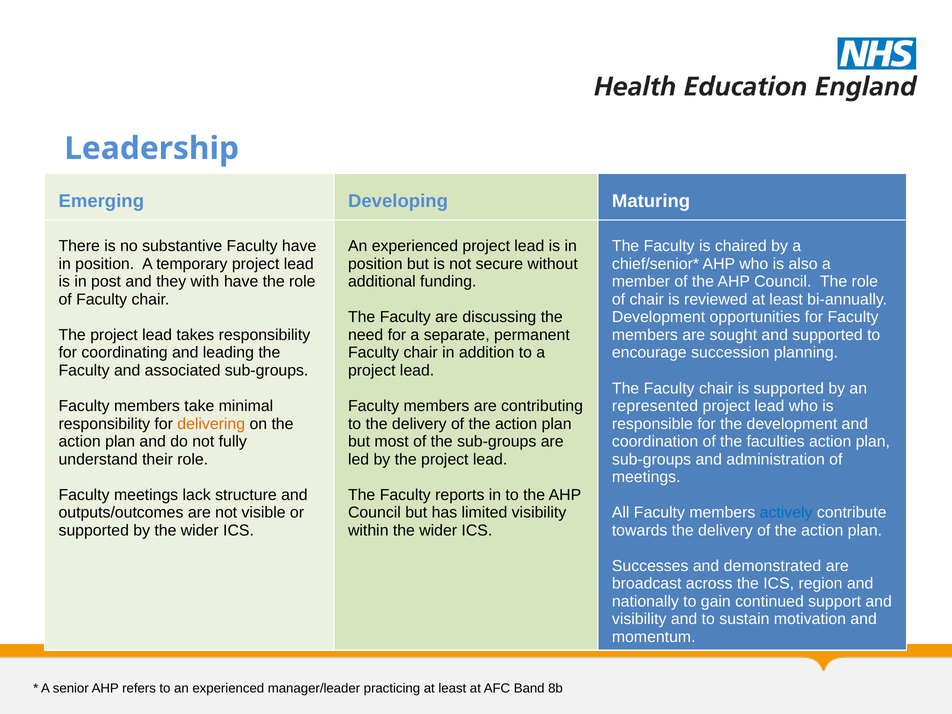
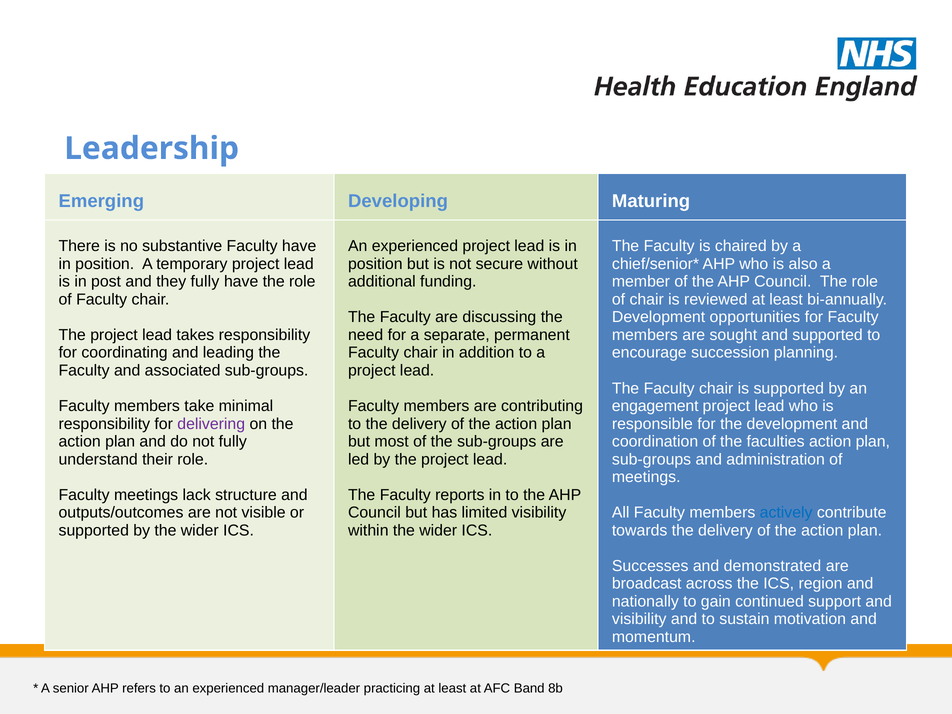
they with: with -> fully
represented: represented -> engagement
delivering colour: orange -> purple
